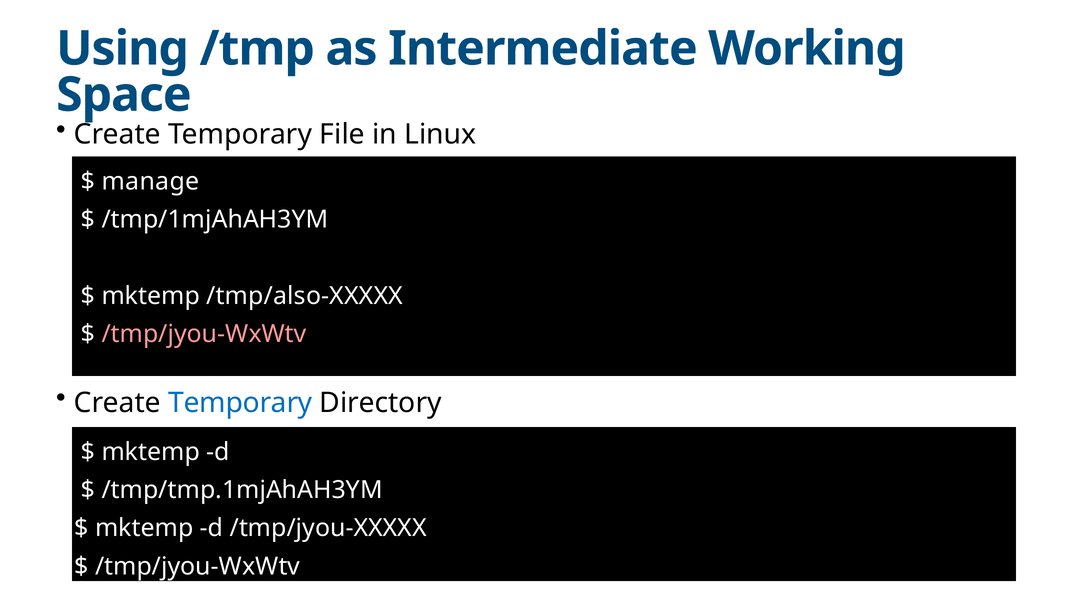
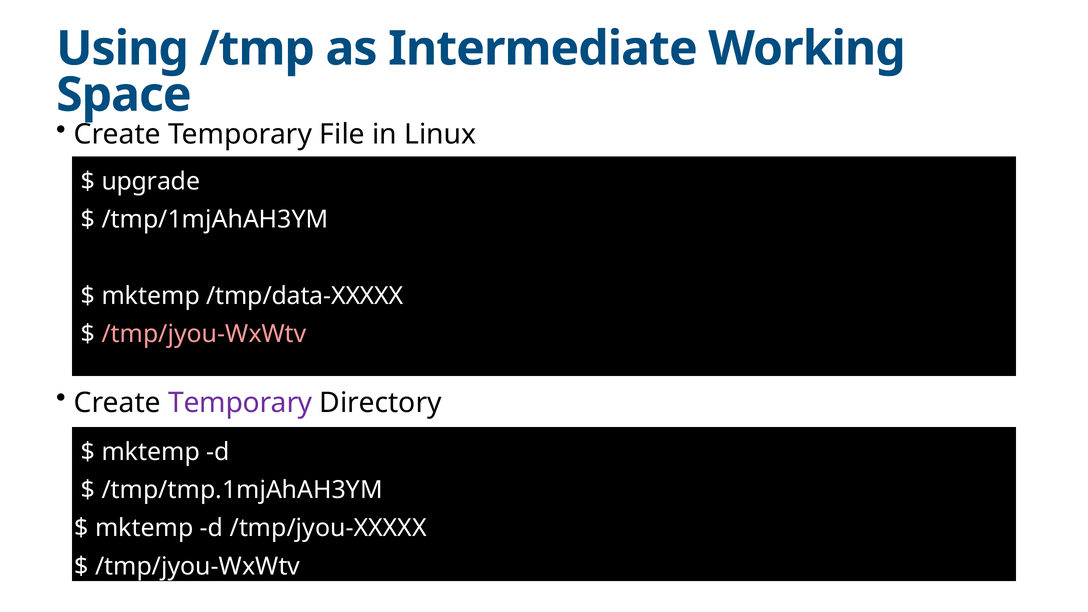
manage: manage -> upgrade
/tmp/also-XXXXX: /tmp/also-XXXXX -> /tmp/data-XXXXX
Temporary at (240, 403) colour: blue -> purple
